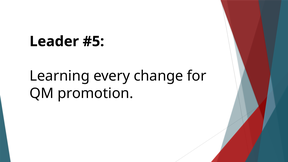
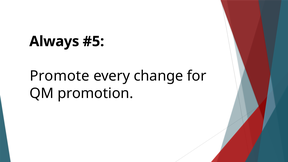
Leader: Leader -> Always
Learning: Learning -> Promote
